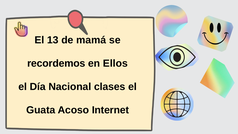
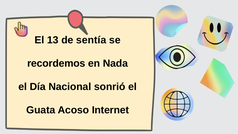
mamá: mamá -> sentía
Ellos: Ellos -> Nada
clases: clases -> sonrió
